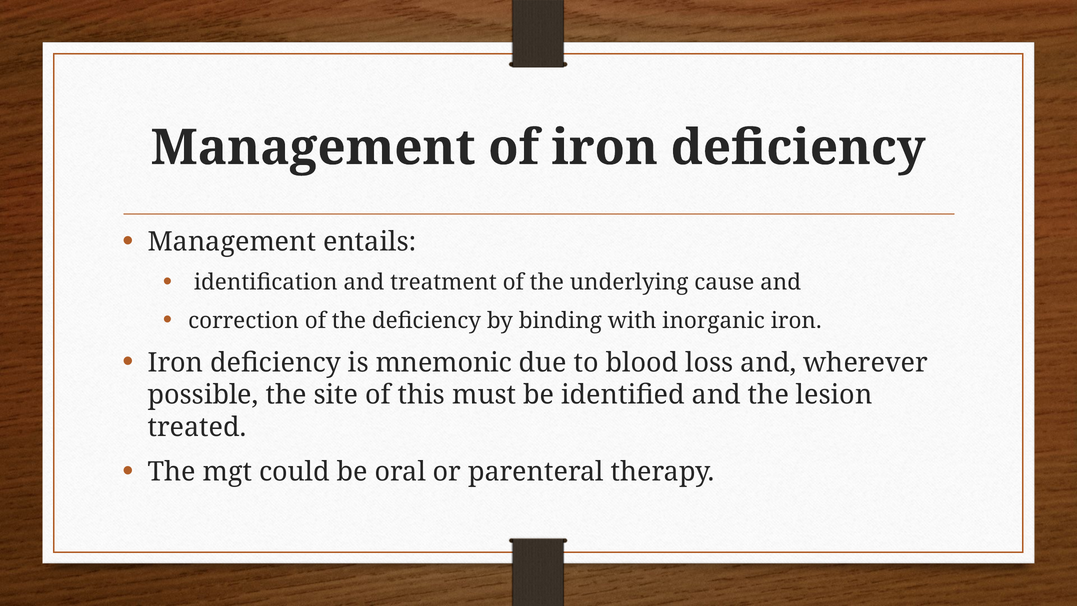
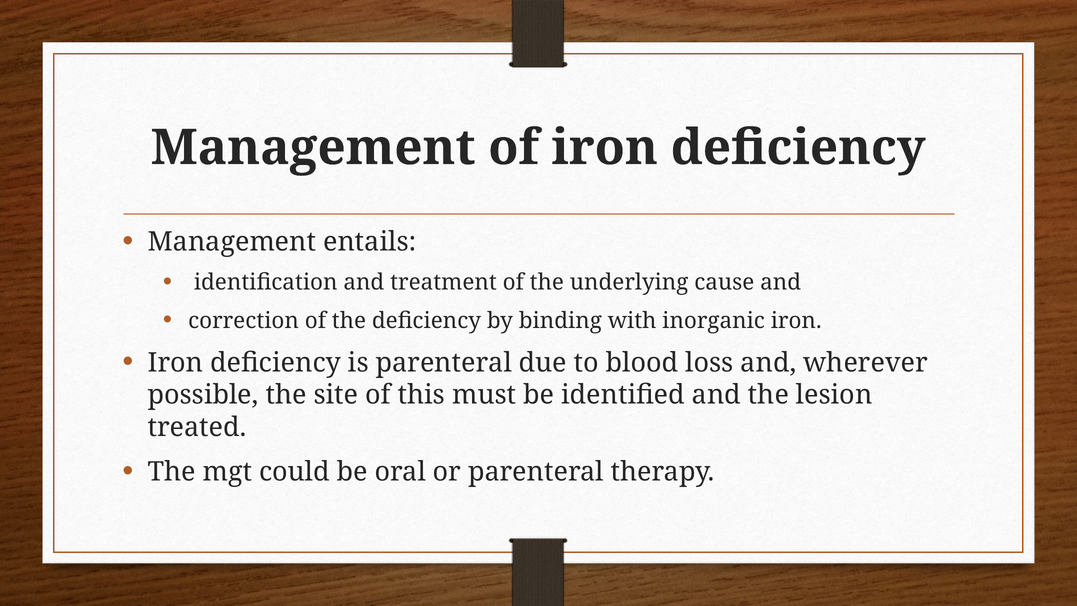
is mnemonic: mnemonic -> parenteral
